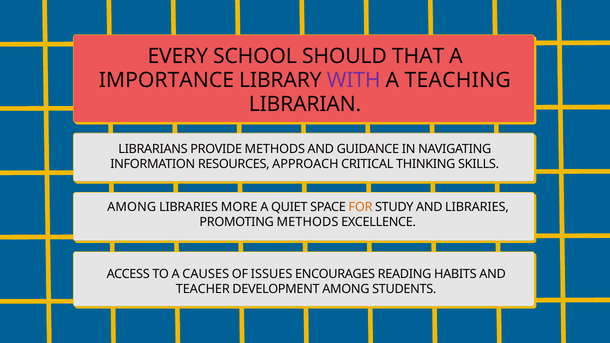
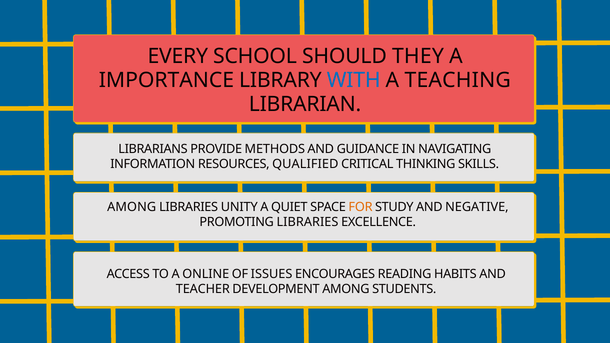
THAT: THAT -> THEY
WITH colour: purple -> blue
APPROACH: APPROACH -> QUALIFIED
MORE: MORE -> UNITY
AND LIBRARIES: LIBRARIES -> NEGATIVE
PROMOTING METHODS: METHODS -> LIBRARIES
CAUSES: CAUSES -> ONLINE
